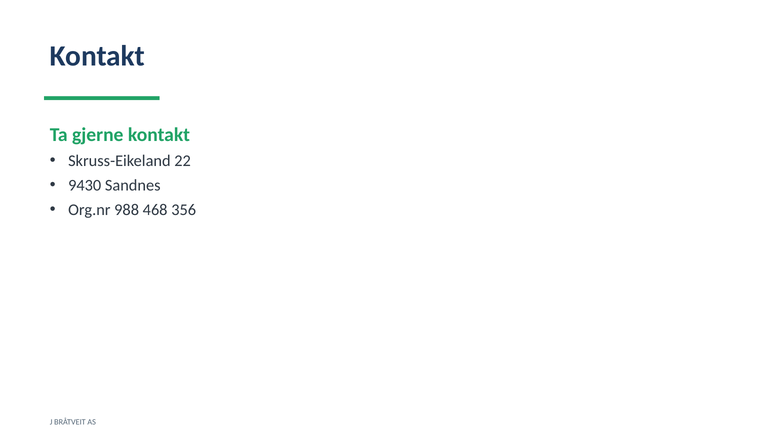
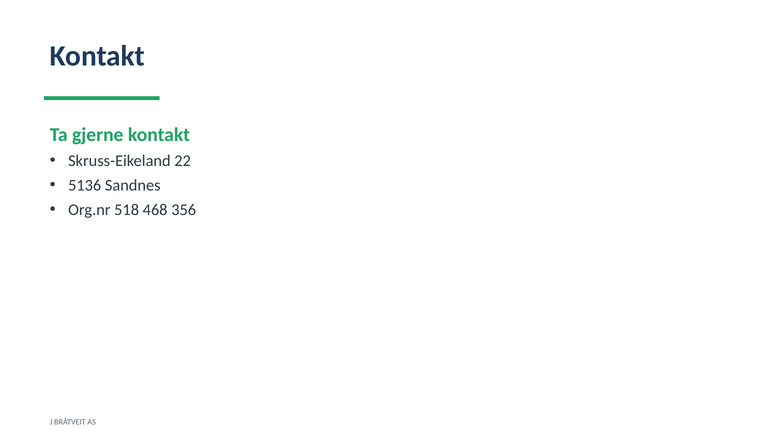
9430: 9430 -> 5136
988: 988 -> 518
